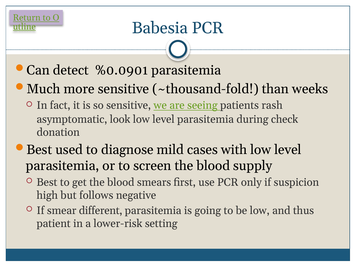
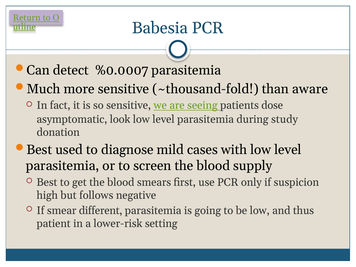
%0.0901: %0.0901 -> %0.0007
weeks: weeks -> aware
rash: rash -> dose
check: check -> study
